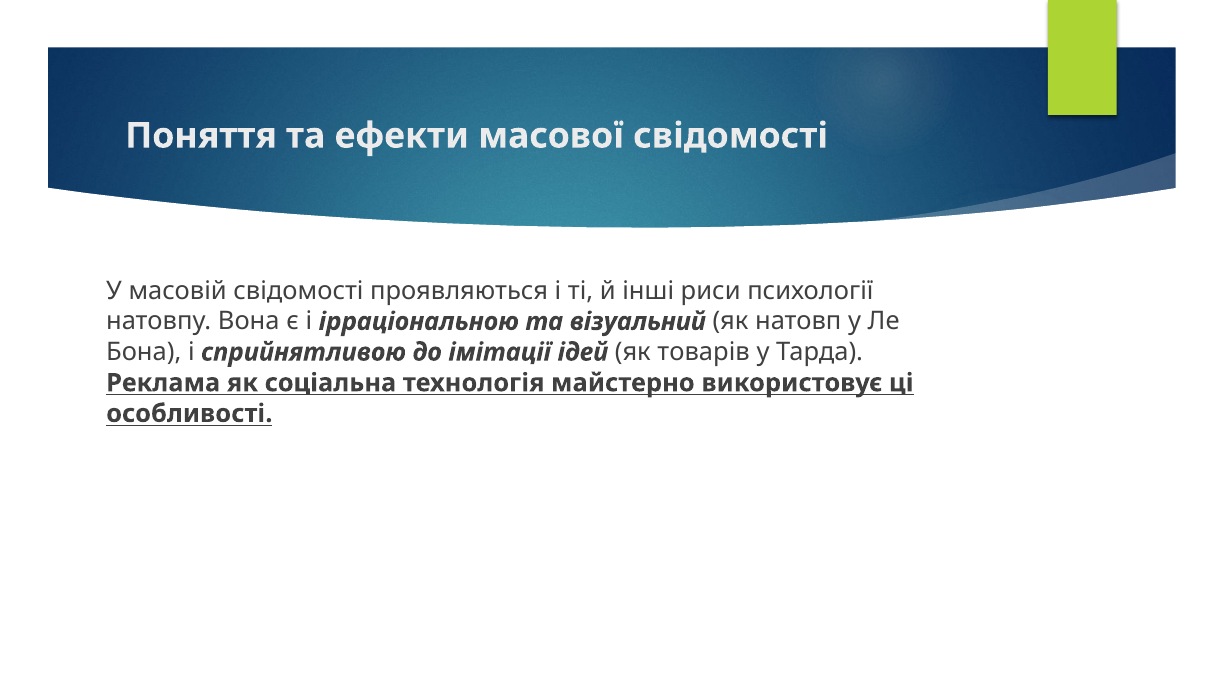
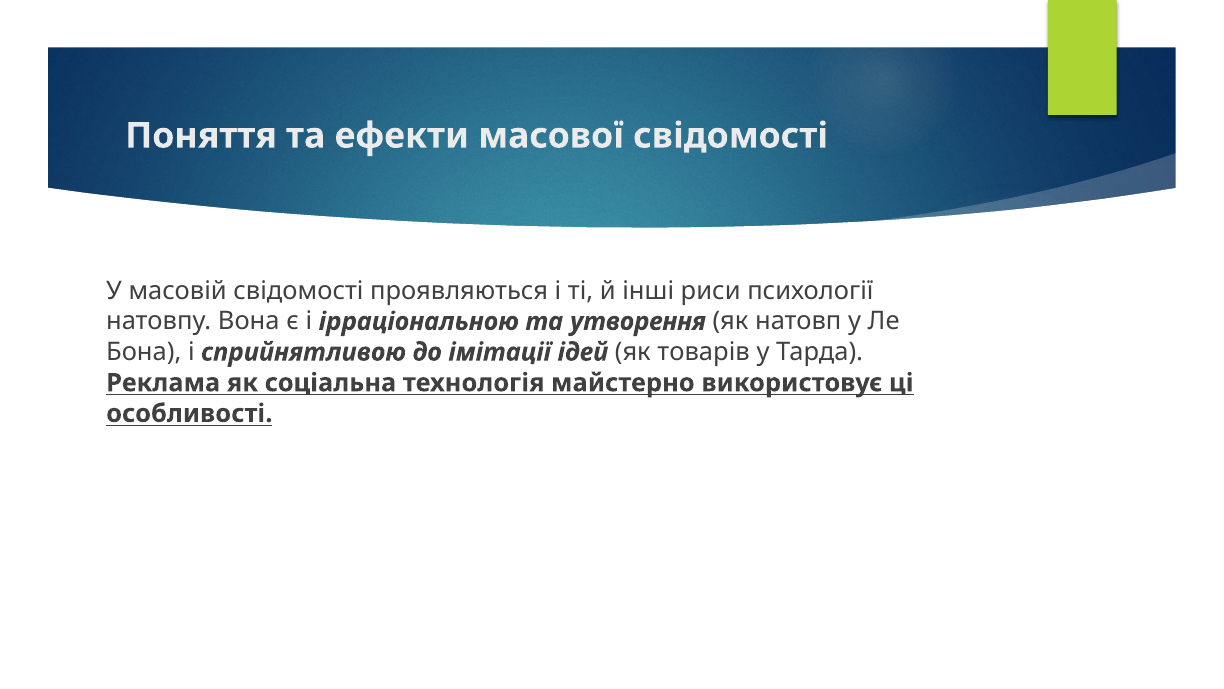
візуальний: візуальний -> утворення
